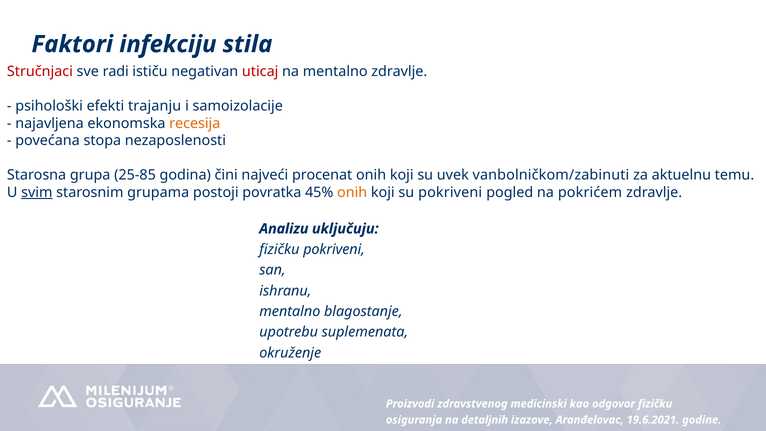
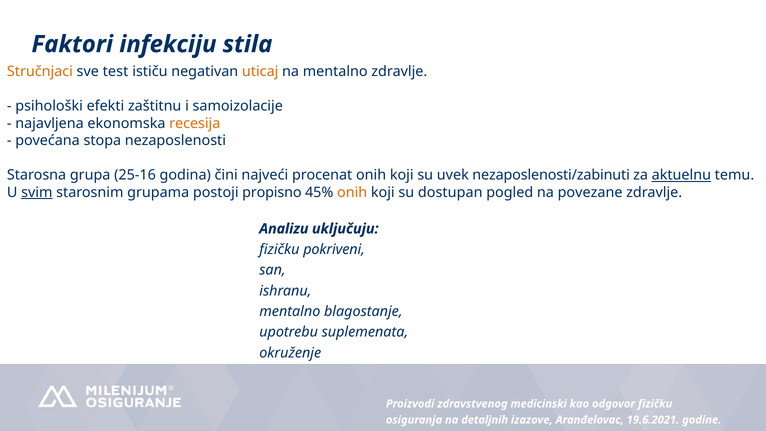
Stručnjaci colour: red -> orange
radi: radi -> test
uticaj colour: red -> orange
trajanju: trajanju -> zaštitnu
25-85: 25-85 -> 25-16
vanbolničkom/zabinuti: vanbolničkom/zabinuti -> nezaposlenosti/zabinuti
aktuelnu underline: none -> present
povratka: povratka -> propisno
su pokriveni: pokriveni -> dostupan
pokrićem: pokrićem -> povezane
